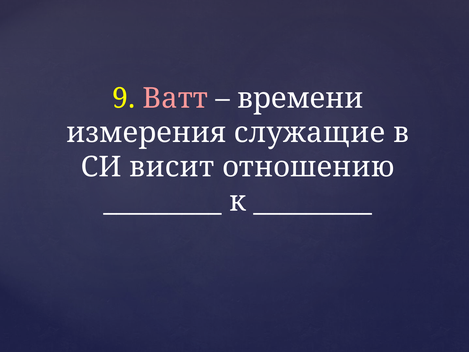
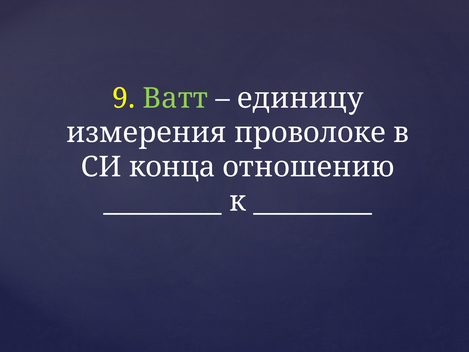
Ватт colour: pink -> light green
времени: времени -> единицу
служащие: служащие -> проволоке
висит: висит -> конца
